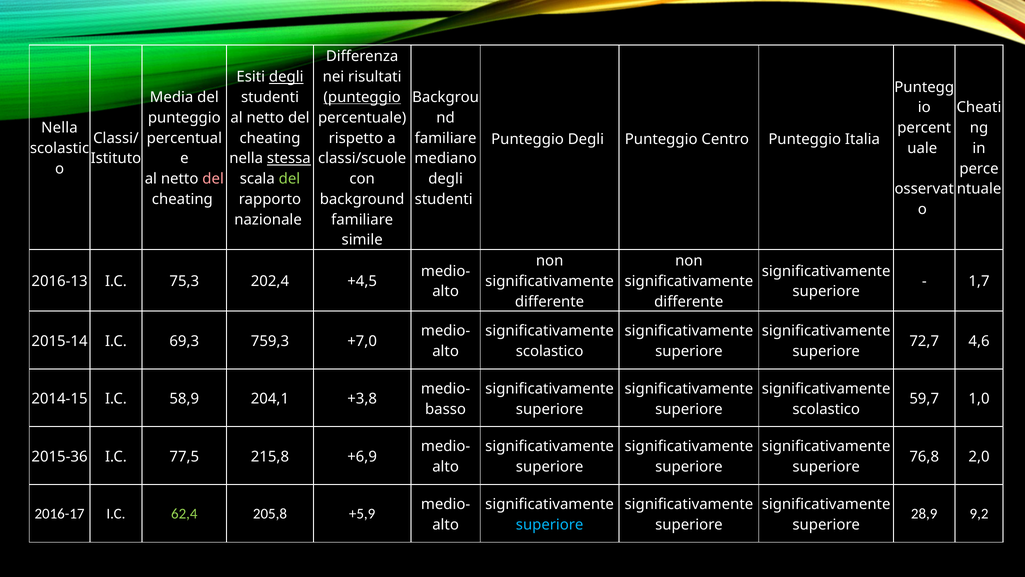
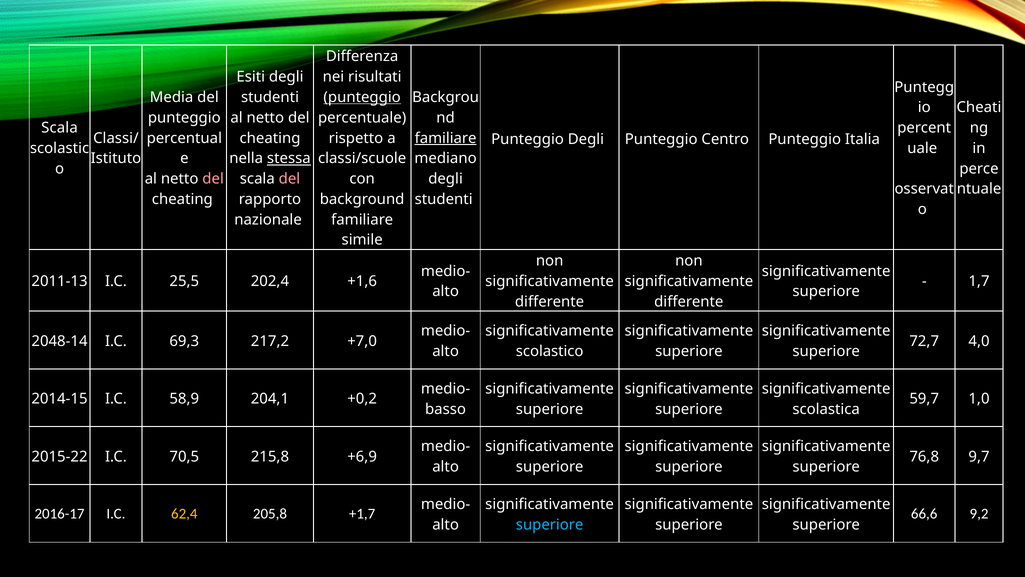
degli at (286, 77) underline: present -> none
Nella at (59, 128): Nella -> Scala
familiare at (446, 138) underline: none -> present
del at (289, 179) colour: light green -> pink
2016-13: 2016-13 -> 2011-13
75,3: 75,3 -> 25,5
+4,5: +4,5 -> +1,6
2015-14: 2015-14 -> 2048-14
759,3: 759,3 -> 217,2
4,6: 4,6 -> 4,0
+3,8: +3,8 -> +0,2
scolastico at (826, 409): scolastico -> scolastica
2015-36: 2015-36 -> 2015-22
77,5: 77,5 -> 70,5
2,0: 2,0 -> 9,7
62,4 colour: light green -> yellow
+5,9: +5,9 -> +1,7
28,9: 28,9 -> 66,6
